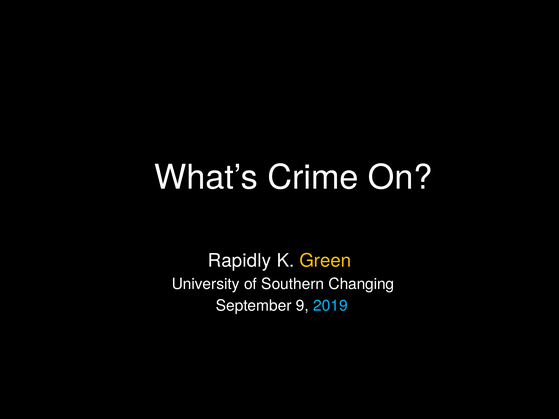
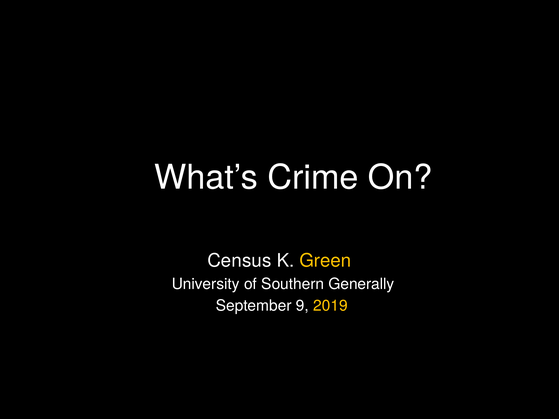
Rapidly: Rapidly -> Census
Changing: Changing -> Generally
2019 colour: light blue -> yellow
